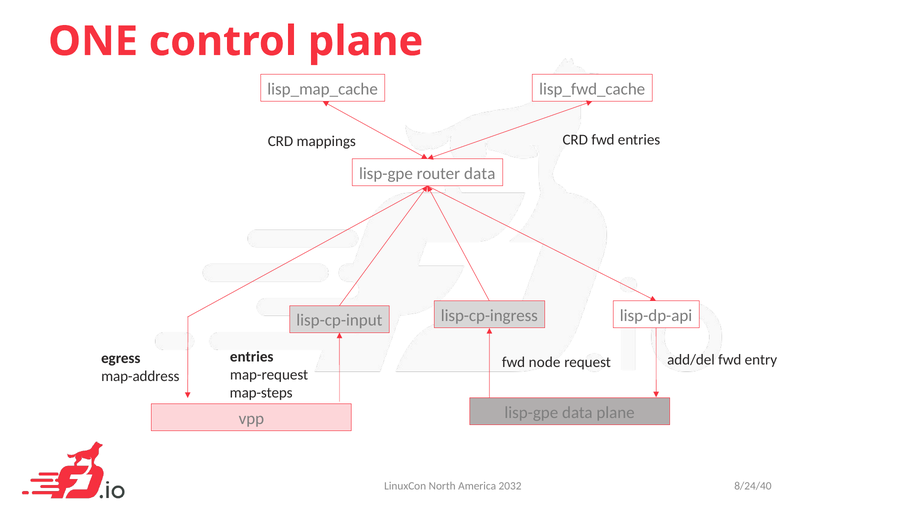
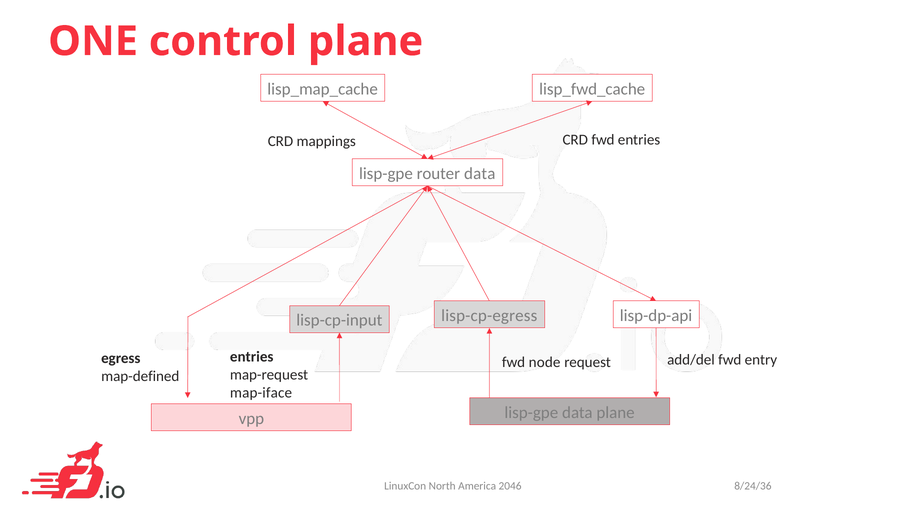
lisp-cp-ingress: lisp-cp-ingress -> lisp-cp-egress
map-address: map-address -> map-defined
map-steps: map-steps -> map-iface
2032: 2032 -> 2046
8/24/40: 8/24/40 -> 8/24/36
